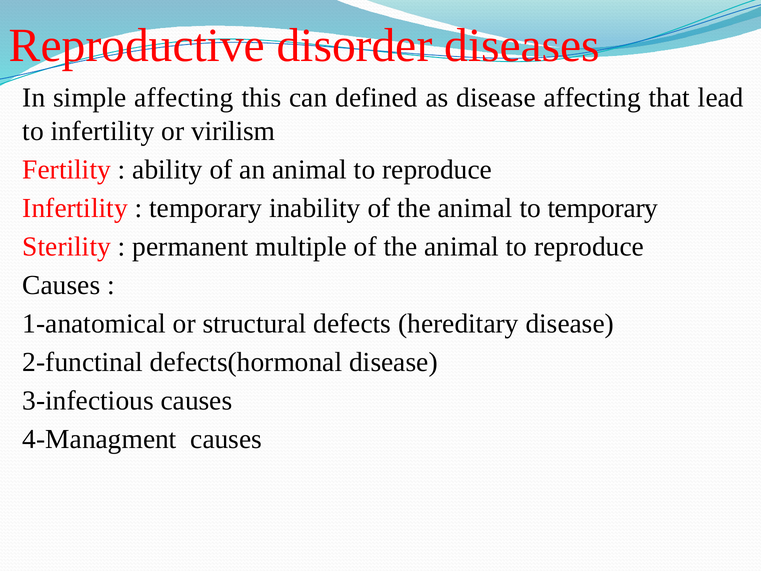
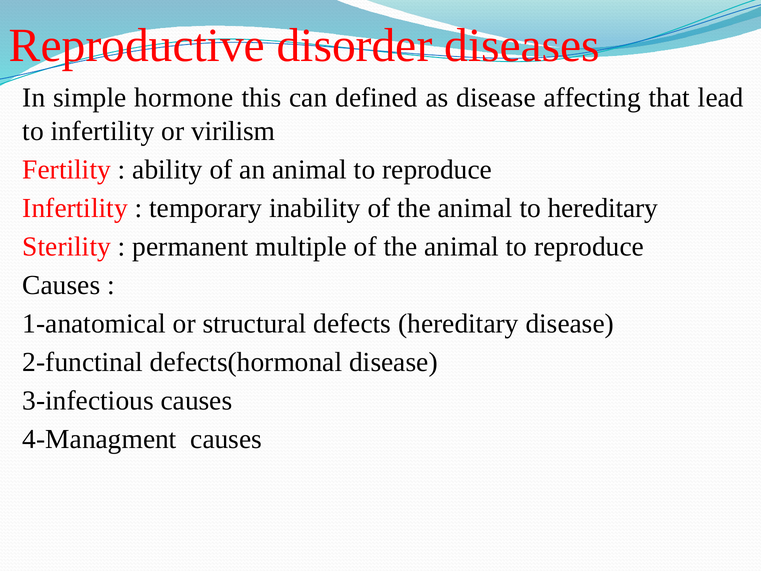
simple affecting: affecting -> hormone
to temporary: temporary -> hereditary
